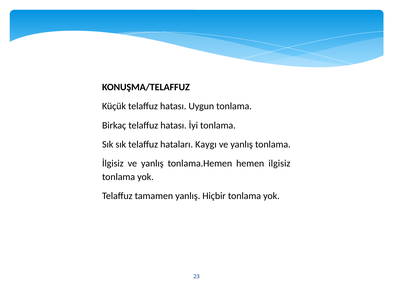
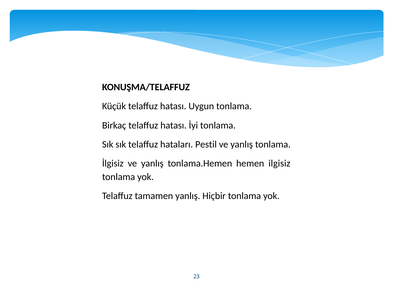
Kaygı: Kaygı -> Pestil
